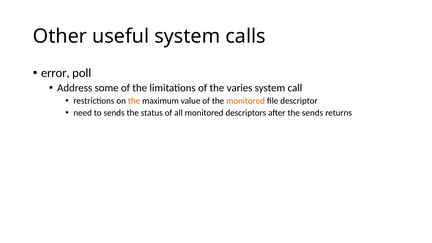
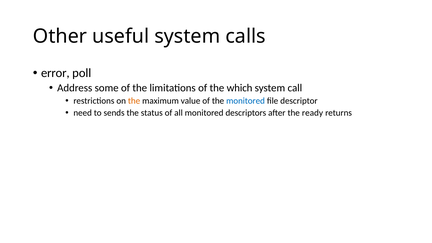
varies: varies -> which
monitored at (246, 101) colour: orange -> blue
the sends: sends -> ready
